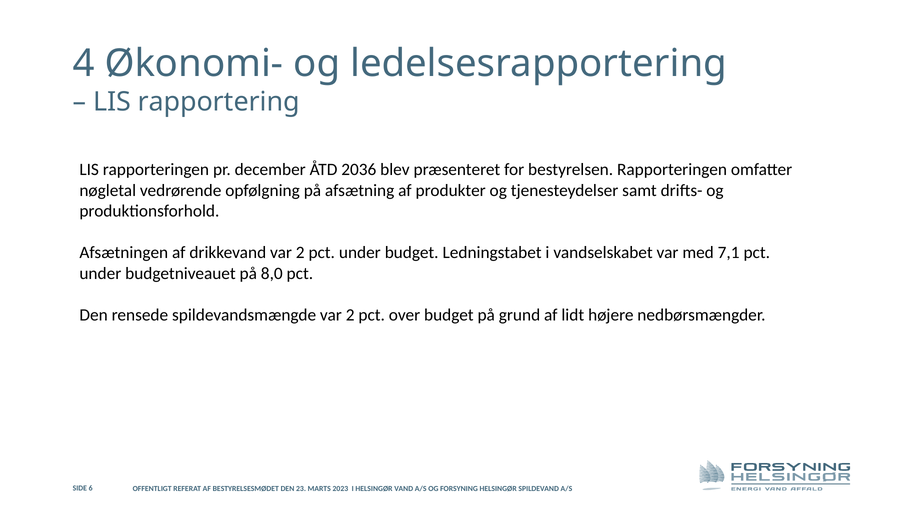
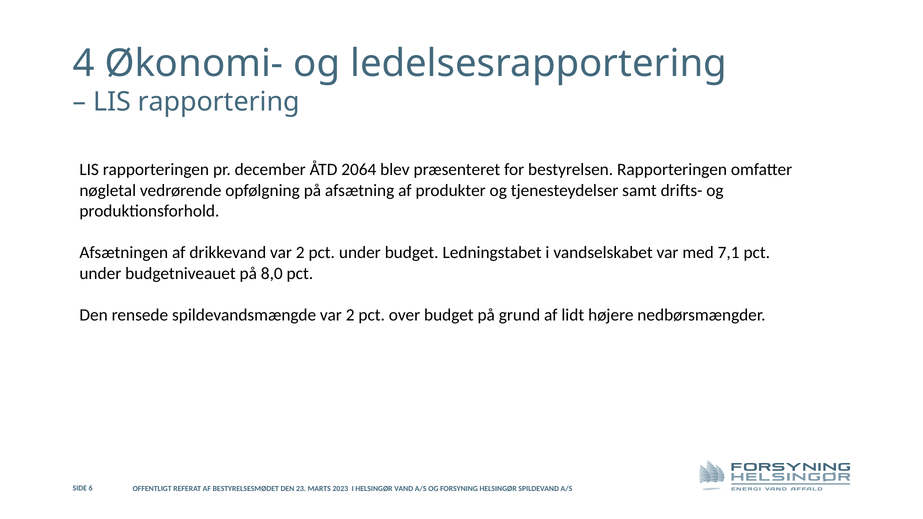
2036: 2036 -> 2064
